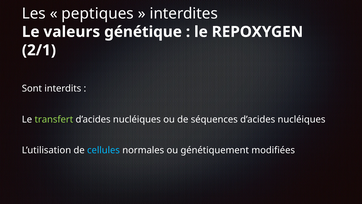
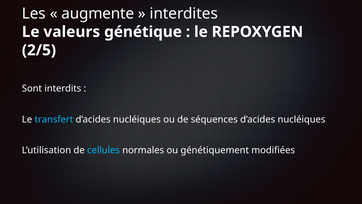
peptiques: peptiques -> augmente
2/1: 2/1 -> 2/5
transfert colour: light green -> light blue
